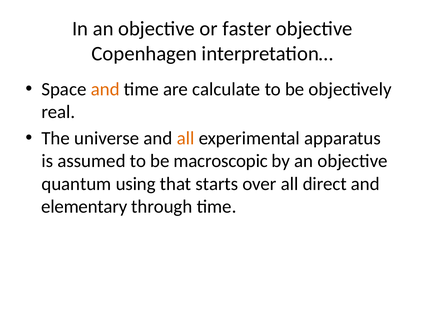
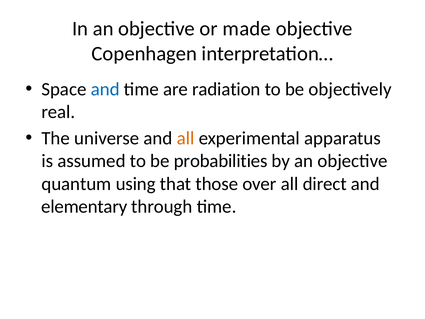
faster: faster -> made
and at (105, 89) colour: orange -> blue
calculate: calculate -> radiation
macroscopic: macroscopic -> probabilities
starts: starts -> those
